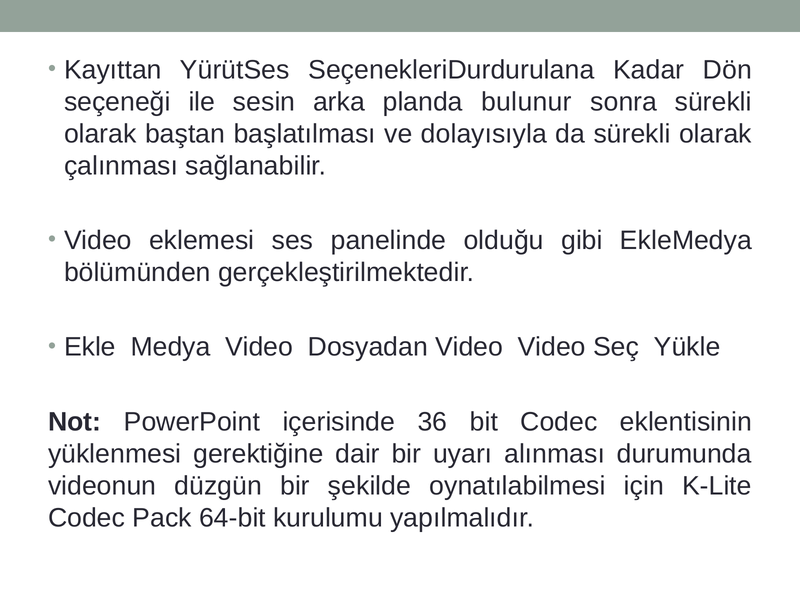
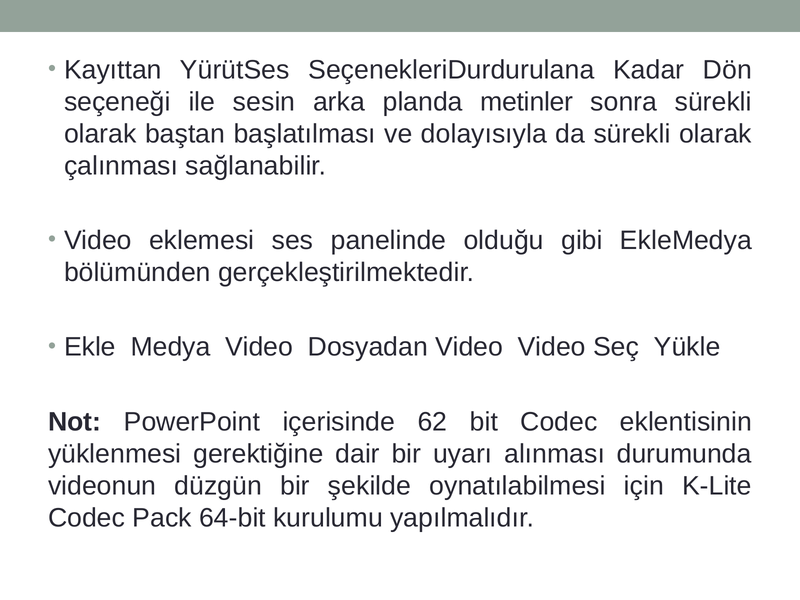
bulunur: bulunur -> metinler
36: 36 -> 62
